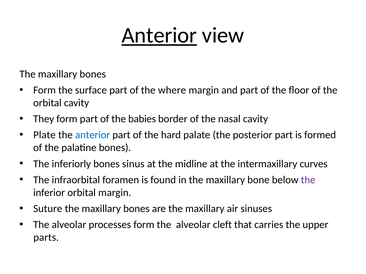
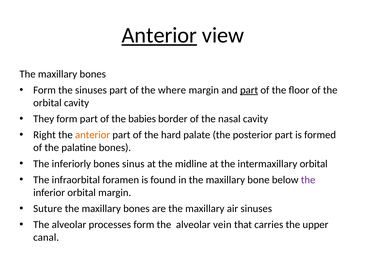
the surface: surface -> sinuses
part at (249, 90) underline: none -> present
Plate: Plate -> Right
anterior at (93, 135) colour: blue -> orange
intermaxillary curves: curves -> orbital
cleft: cleft -> vein
parts: parts -> canal
